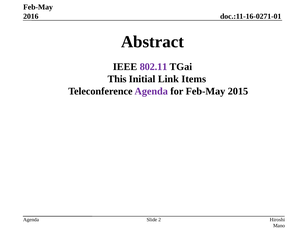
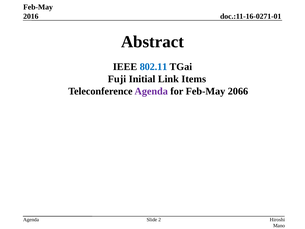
802.11 colour: purple -> blue
This: This -> Fuji
2015: 2015 -> 2066
